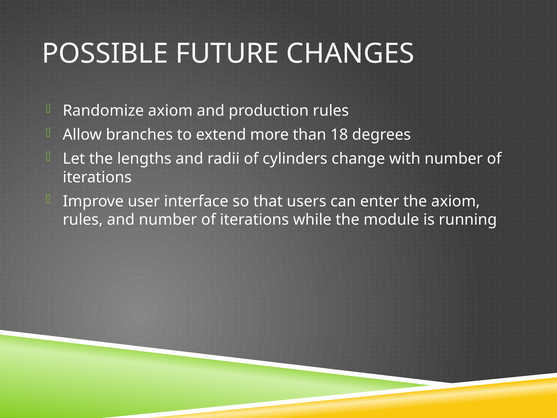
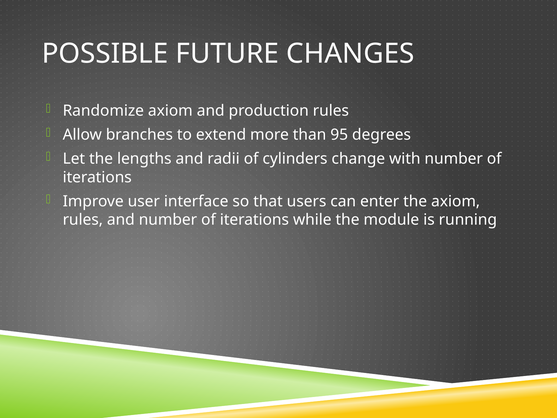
18: 18 -> 95
